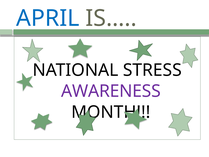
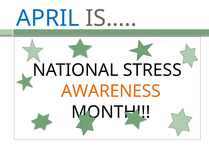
AWARENESS colour: purple -> orange
